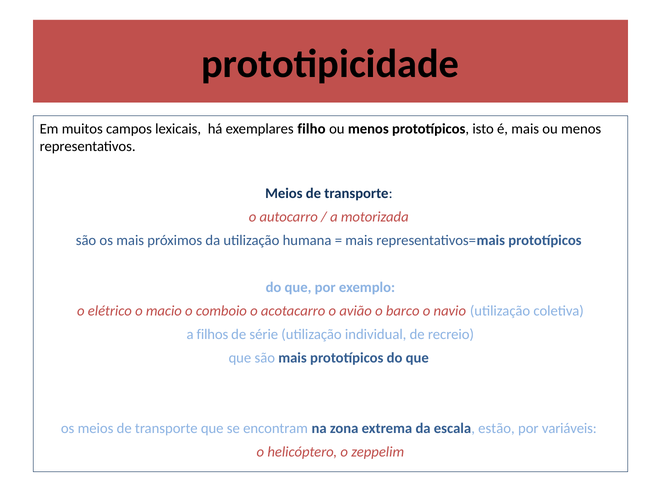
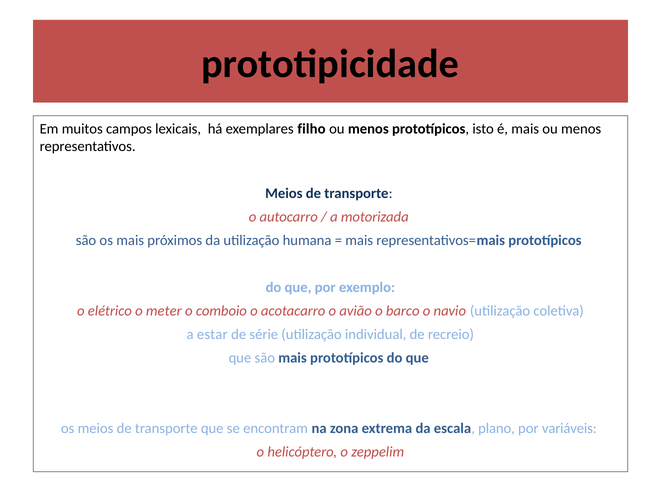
macio: macio -> meter
filhos: filhos -> estar
estão: estão -> plano
